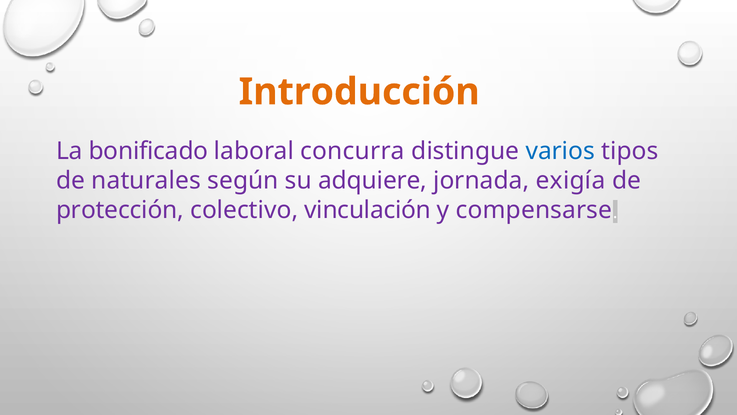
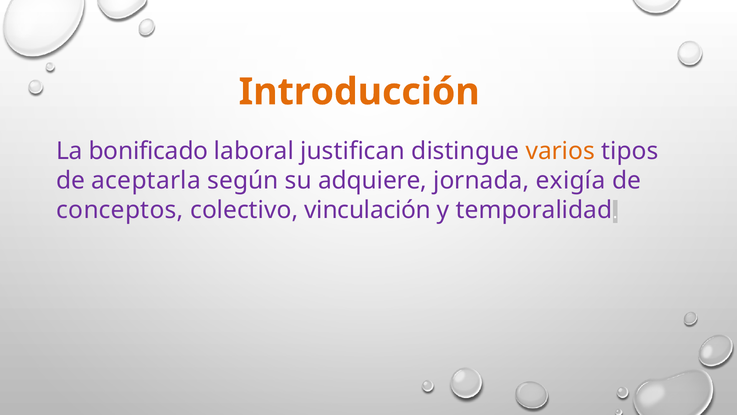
concurra: concurra -> justifican
varios colour: blue -> orange
naturales: naturales -> aceptarla
protección: protección -> conceptos
compensarse: compensarse -> temporalidad
